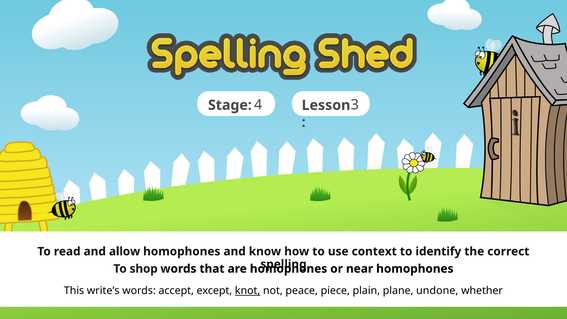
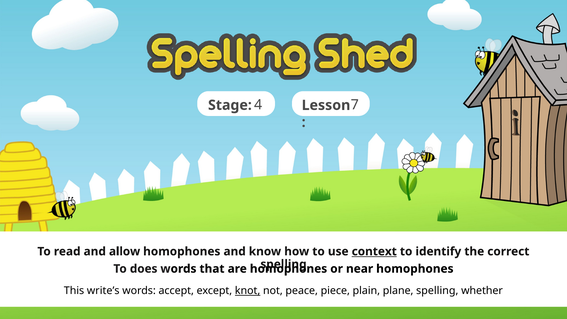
3: 3 -> 7
context underline: none -> present
shop: shop -> does
plane undone: undone -> spelling
